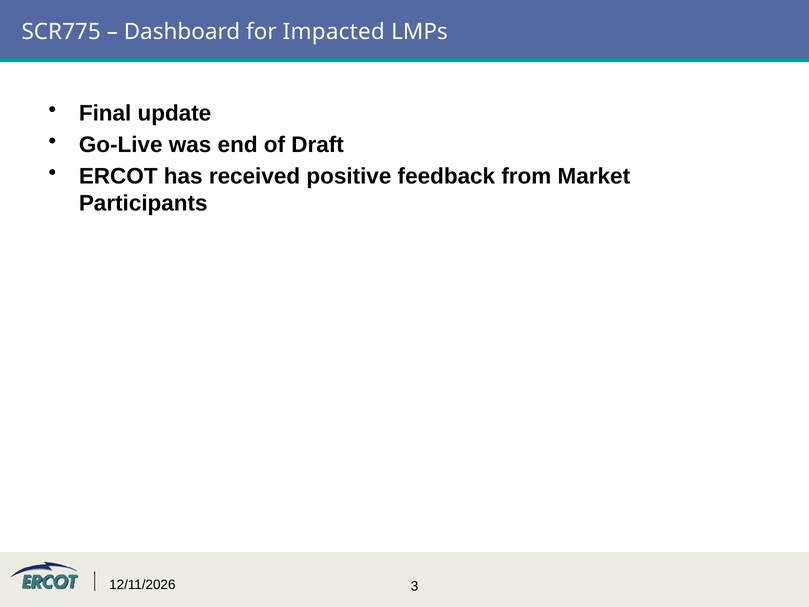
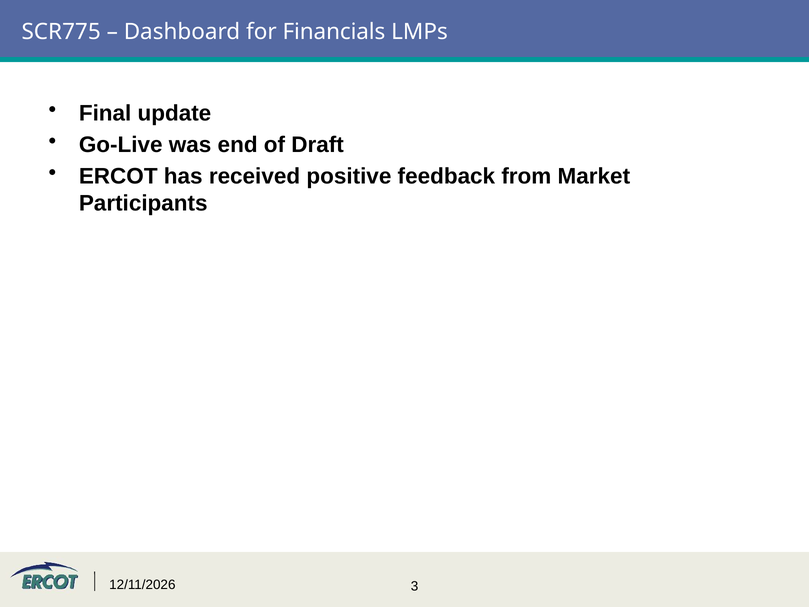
Impacted: Impacted -> Financials
